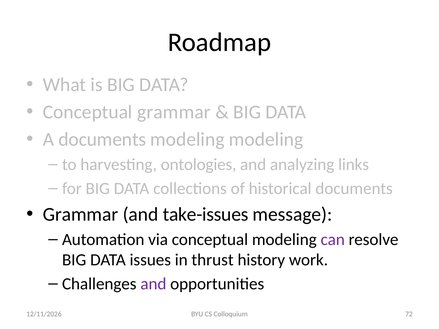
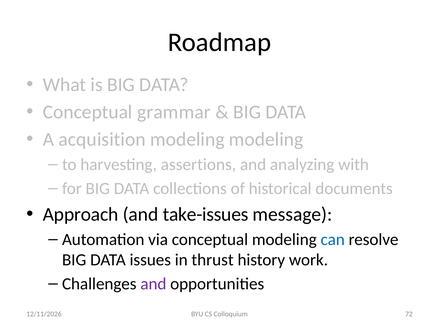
A documents: documents -> acquisition
ontologies: ontologies -> assertions
links: links -> with
Grammar at (81, 215): Grammar -> Approach
can colour: purple -> blue
